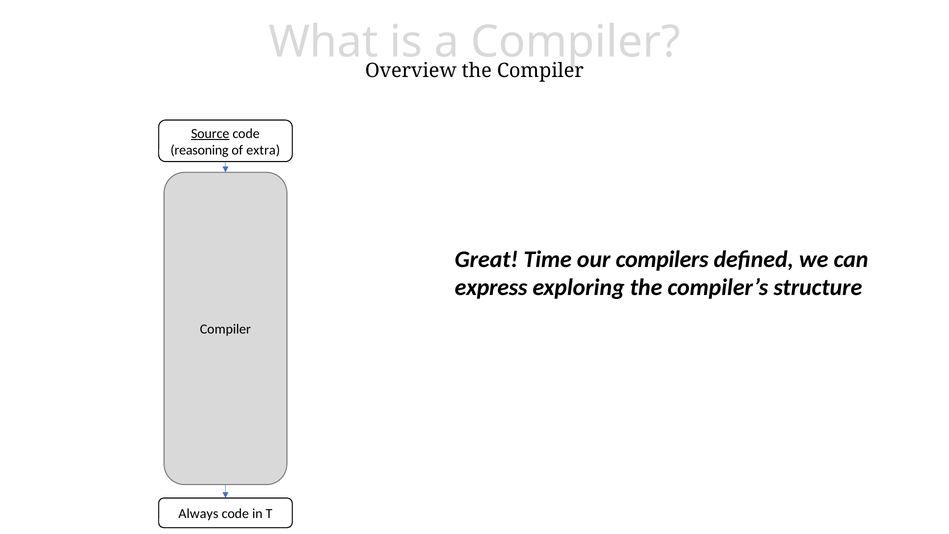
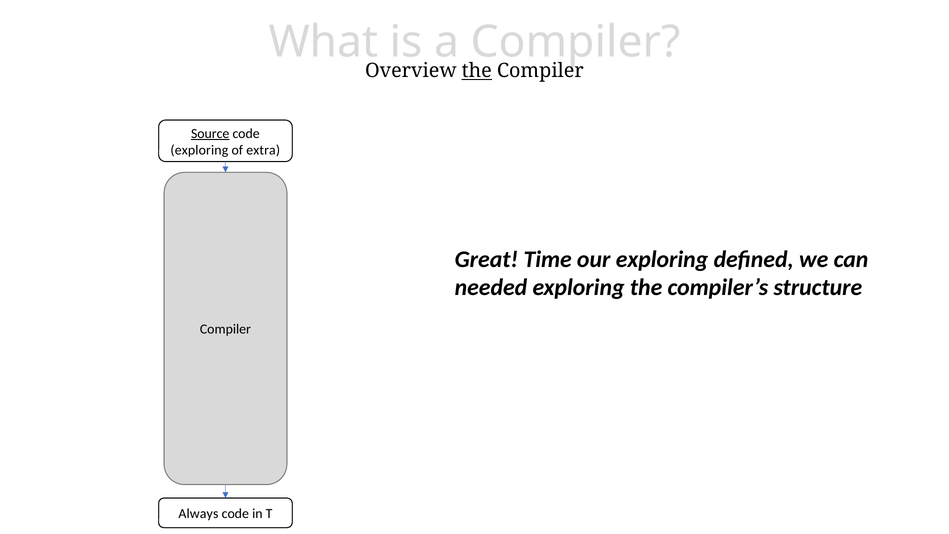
the at (477, 71) underline: none -> present
reasoning at (200, 150): reasoning -> exploring
our compilers: compilers -> exploring
express: express -> needed
